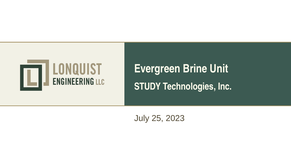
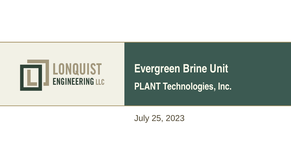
STUDY: STUDY -> PLANT
